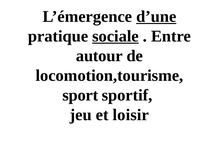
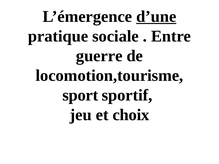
sociale underline: present -> none
autour: autour -> guerre
loisir: loisir -> choix
